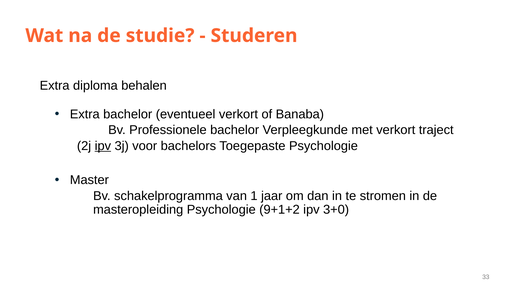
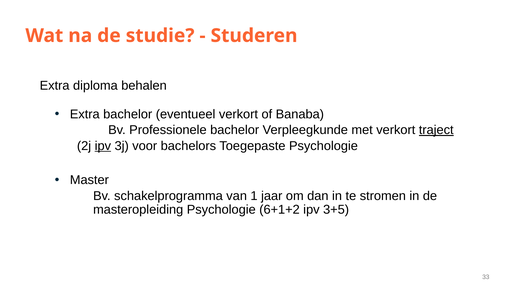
traject underline: none -> present
9+1+2: 9+1+2 -> 6+1+2
3+0: 3+0 -> 3+5
